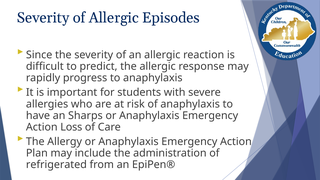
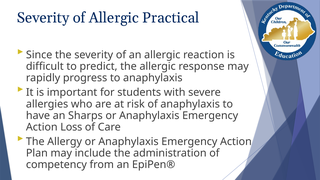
Episodes: Episodes -> Practical
refrigerated: refrigerated -> competency
